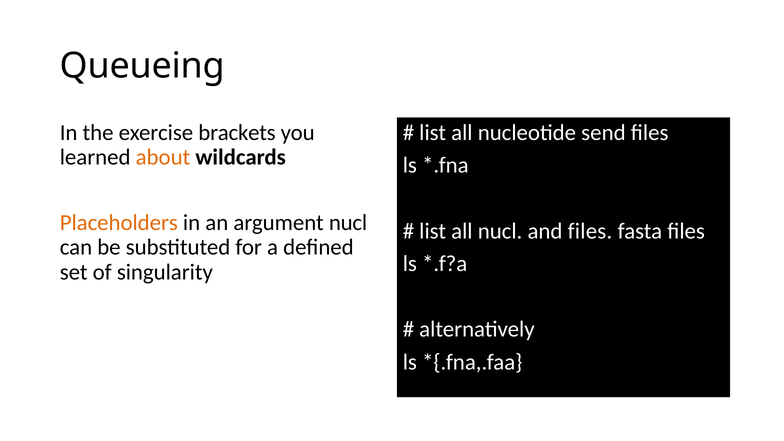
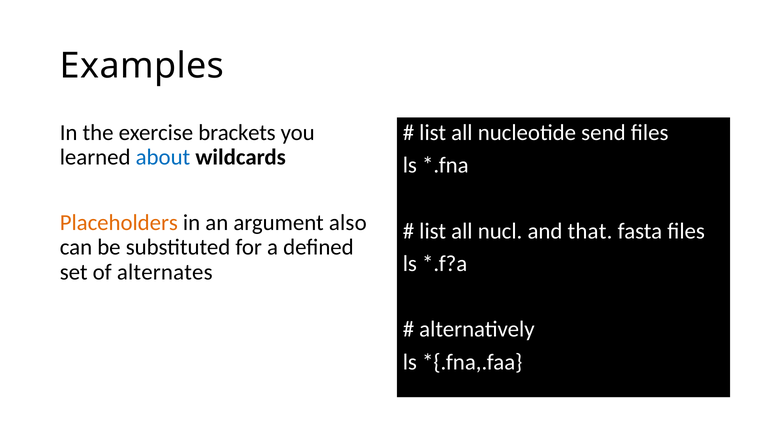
Queueing: Queueing -> Examples
about colour: orange -> blue
argument nucl: nucl -> also
and files: files -> that
singularity: singularity -> alternates
